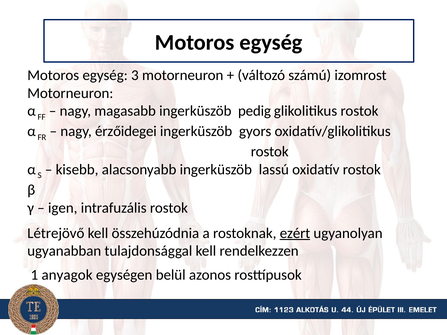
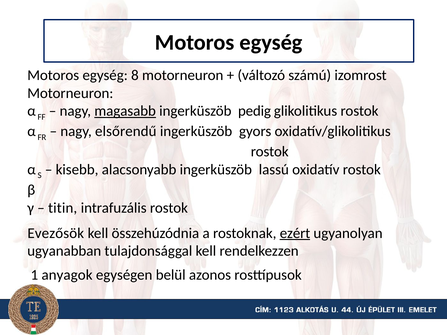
3: 3 -> 8
magasabb underline: none -> present
érzőidegei: érzőidegei -> elsőrendű
igen: igen -> titin
Létrejövő: Létrejövő -> Evezősök
